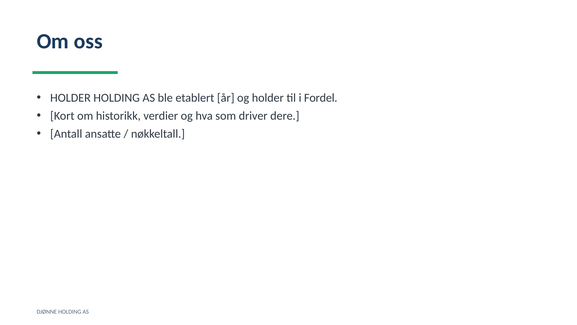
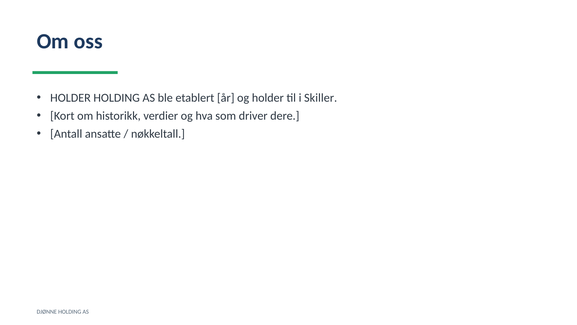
Fordel: Fordel -> Skiller
